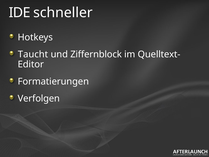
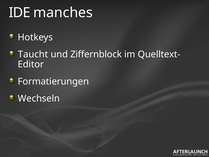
schneller: schneller -> manches
Verfolgen: Verfolgen -> Wechseln
